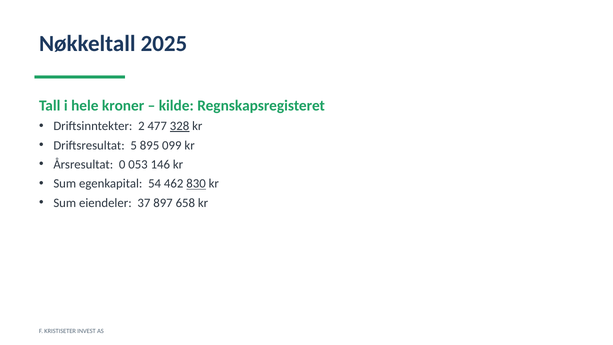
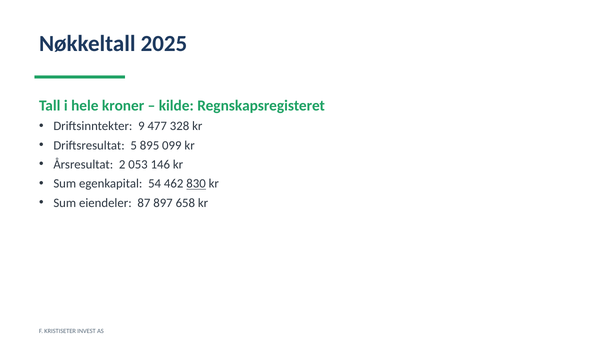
2: 2 -> 9
328 underline: present -> none
0: 0 -> 2
37: 37 -> 87
